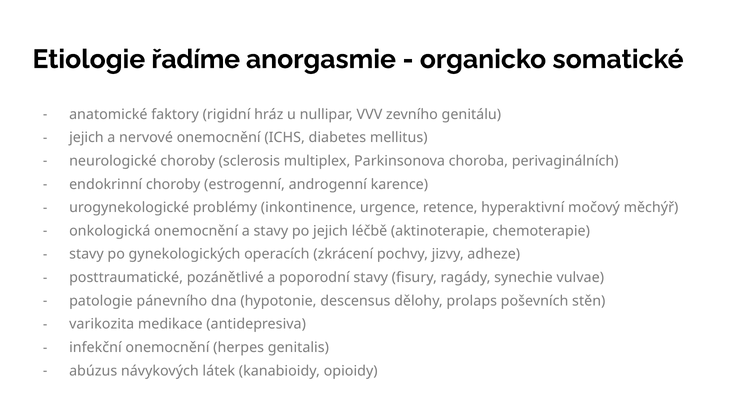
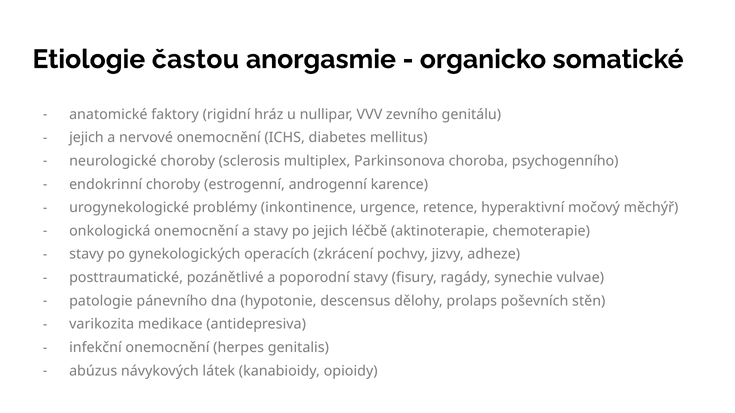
řadíme: řadíme -> častou
perivaginálních: perivaginálních -> psychogenního
